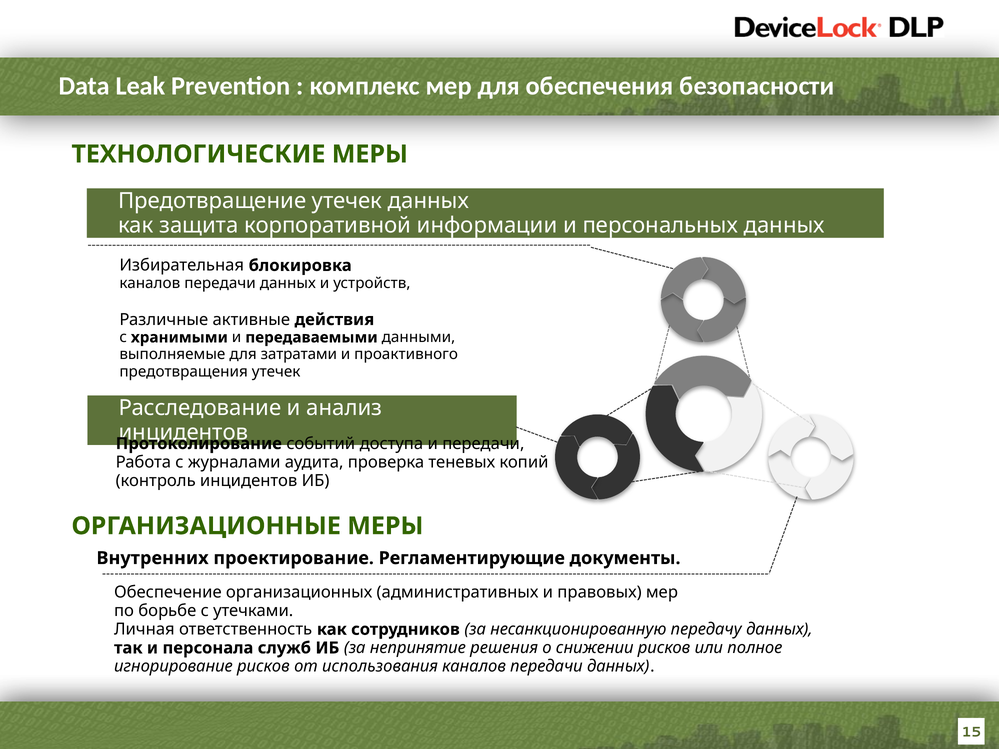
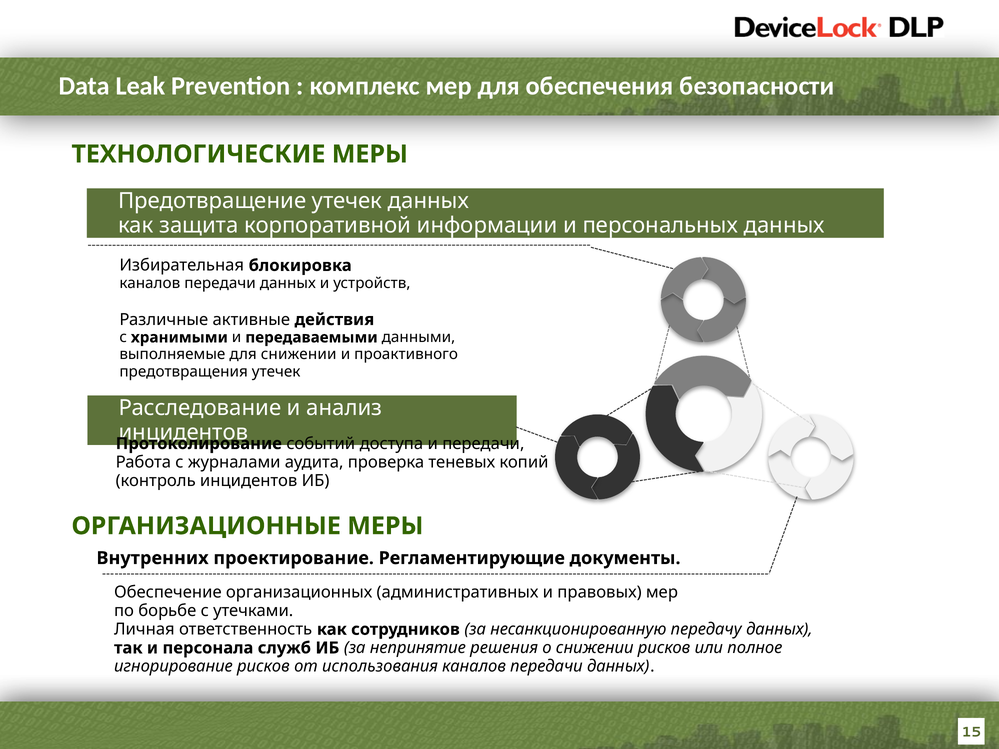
для затратами: затратами -> снижении
